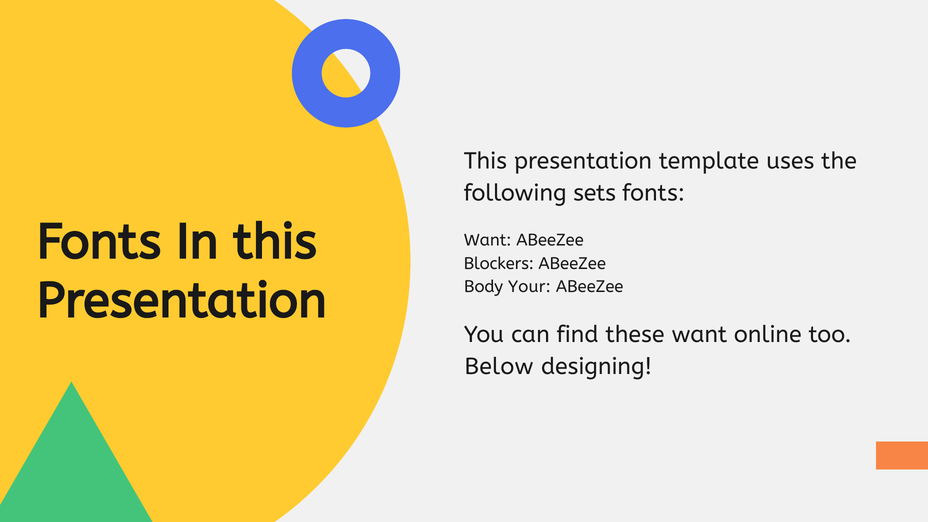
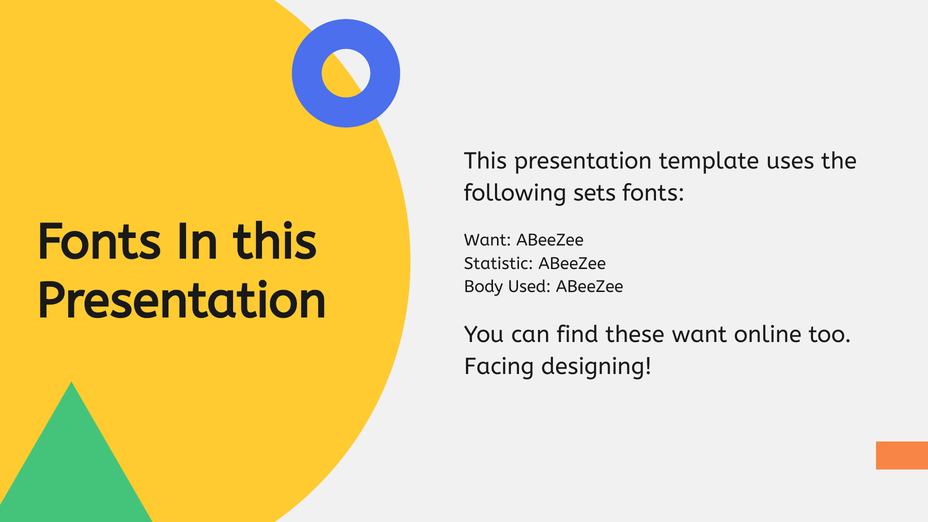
Blockers: Blockers -> Statistic
Your: Your -> Used
Below: Below -> Facing
